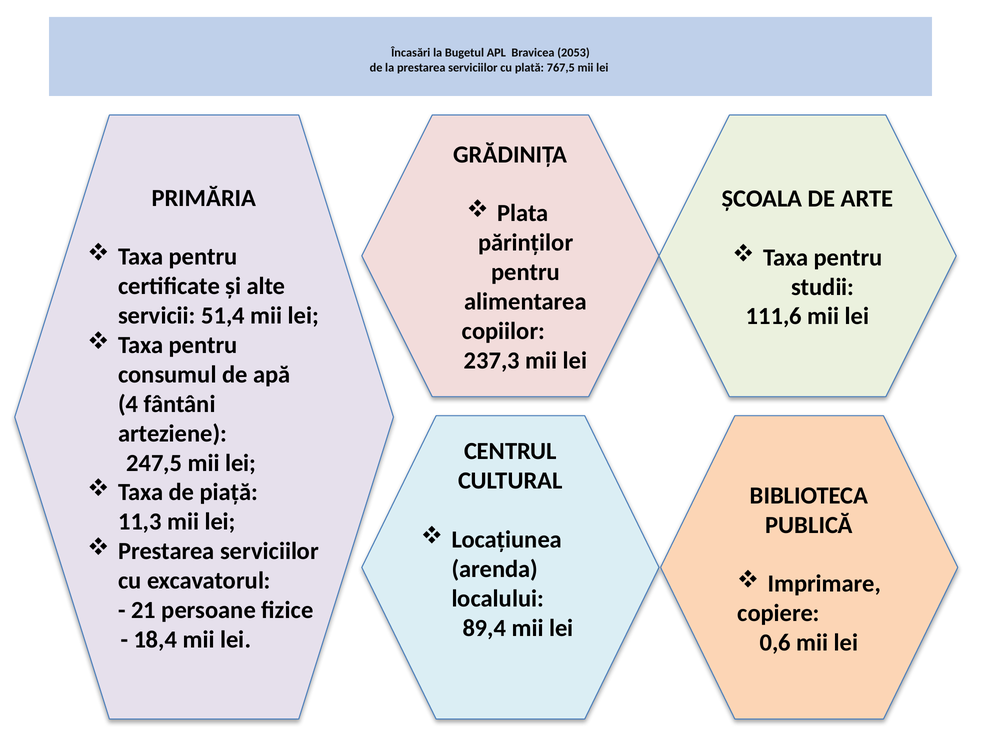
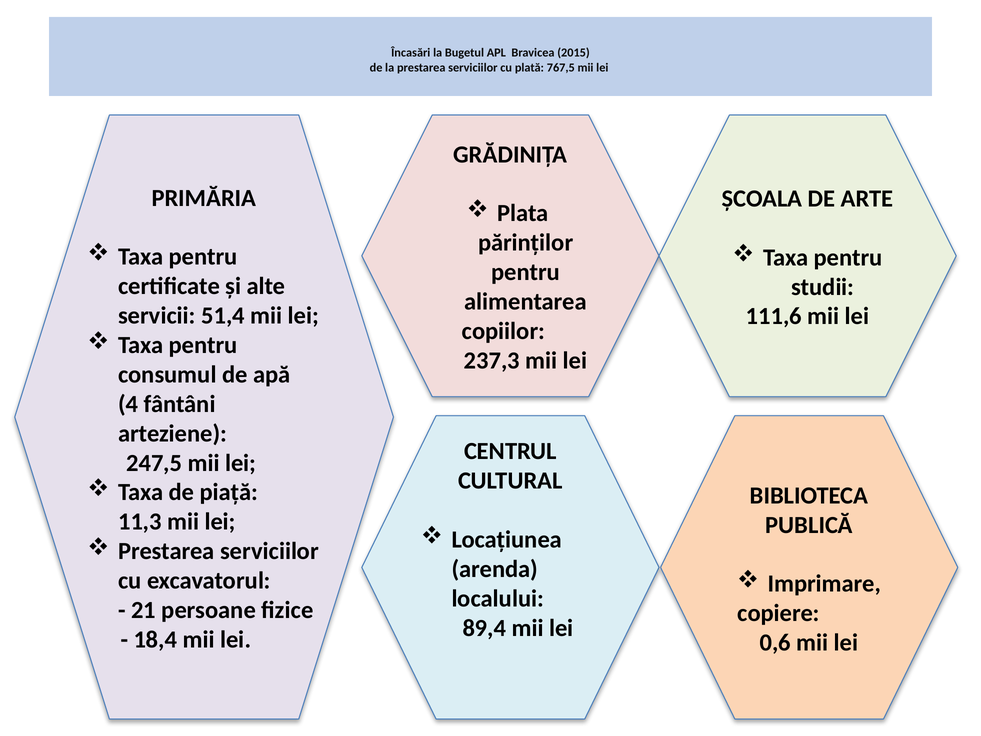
2053: 2053 -> 2015
